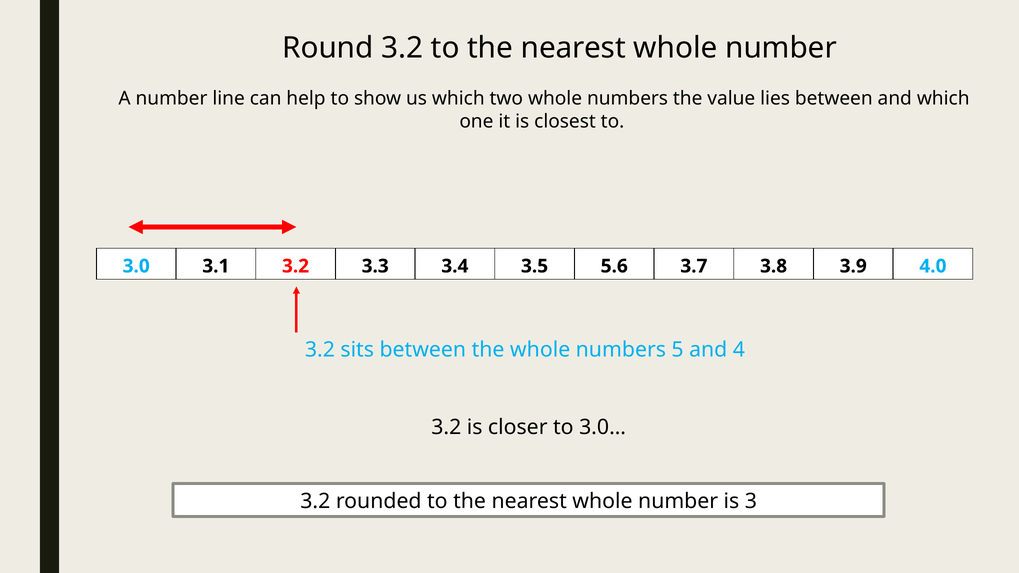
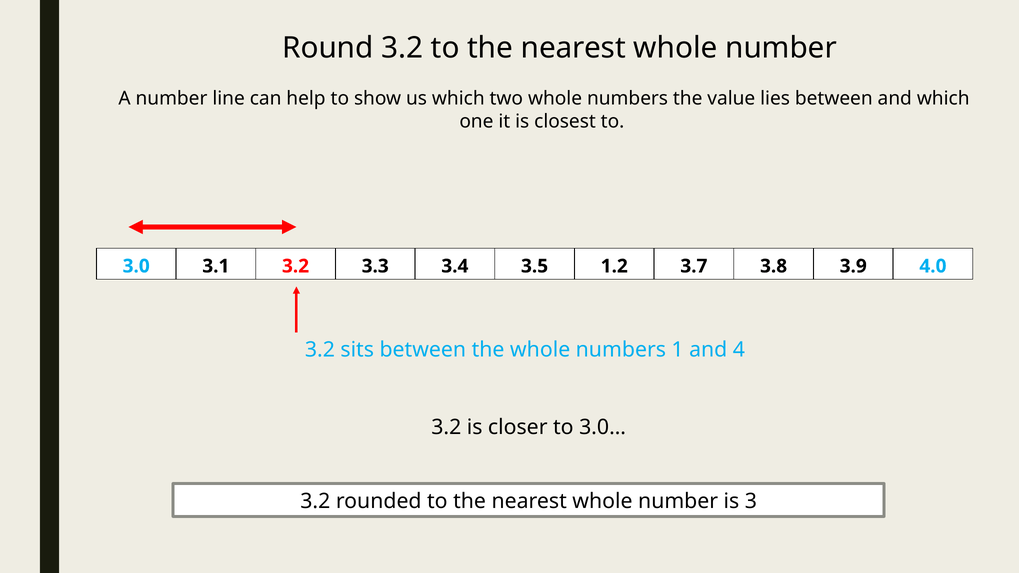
5.6: 5.6 -> 1.2
5: 5 -> 1
